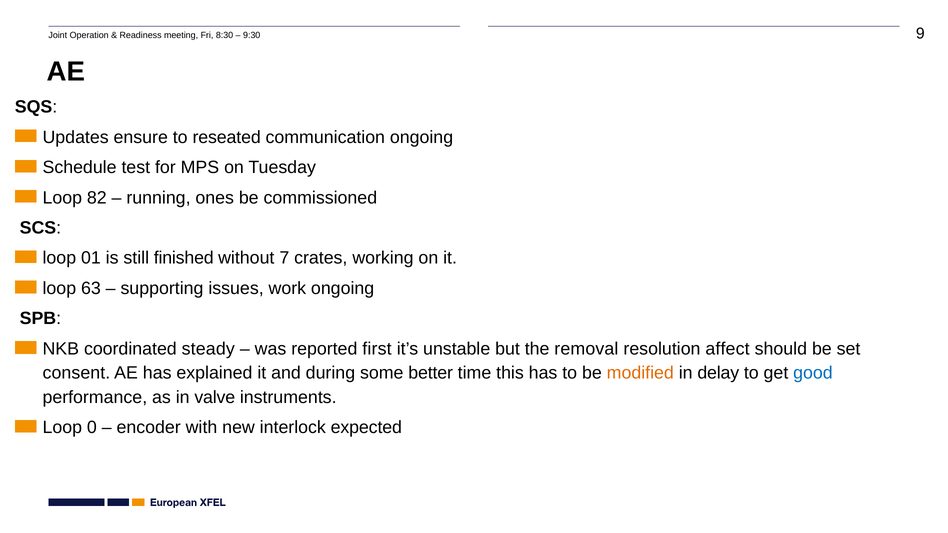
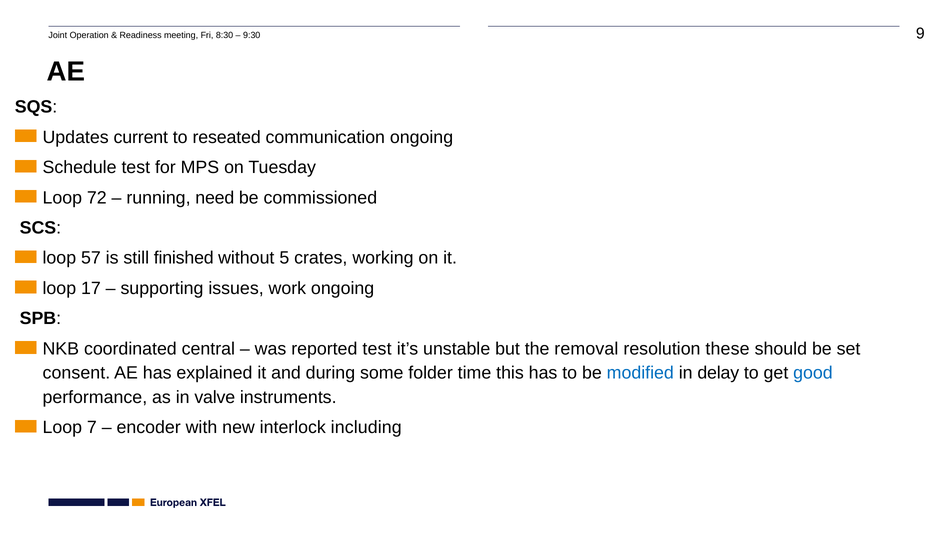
ensure: ensure -> current
82: 82 -> 72
ones: ones -> need
01: 01 -> 57
7: 7 -> 5
63: 63 -> 17
steady: steady -> central
reported first: first -> test
affect: affect -> these
better: better -> folder
modified colour: orange -> blue
0: 0 -> 7
expected: expected -> including
